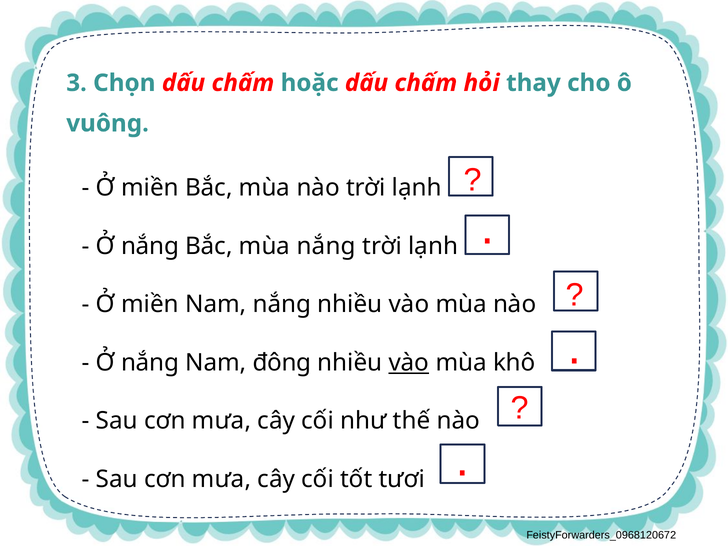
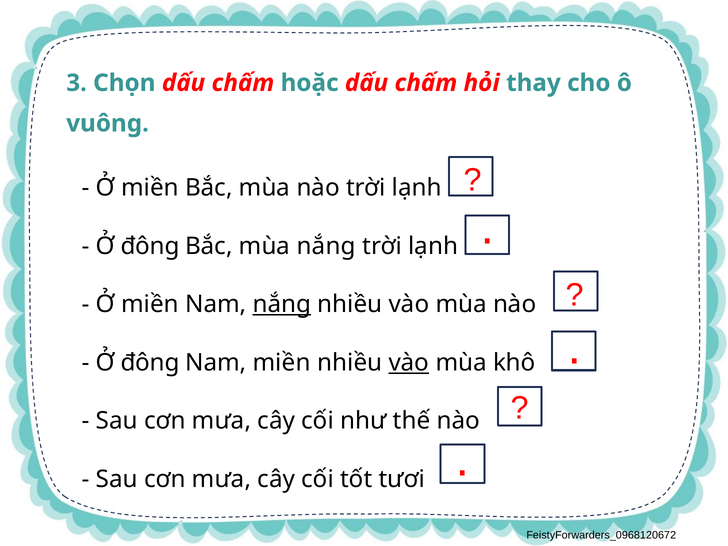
nắng at (150, 246): nắng -> đông
nắng at (282, 304) underline: none -> present
nắng at (150, 363): nắng -> đông
Nam đông: đông -> miền
